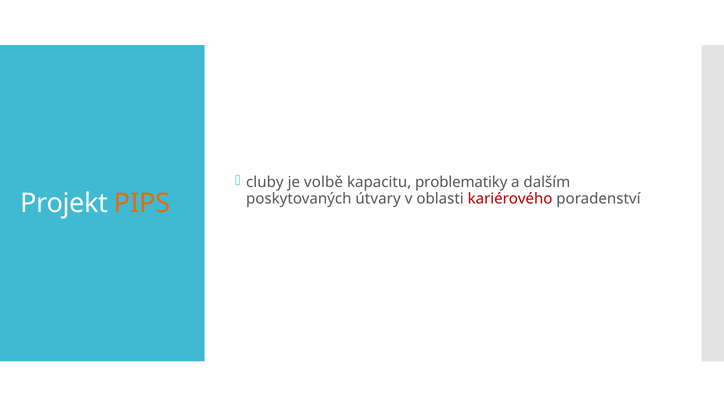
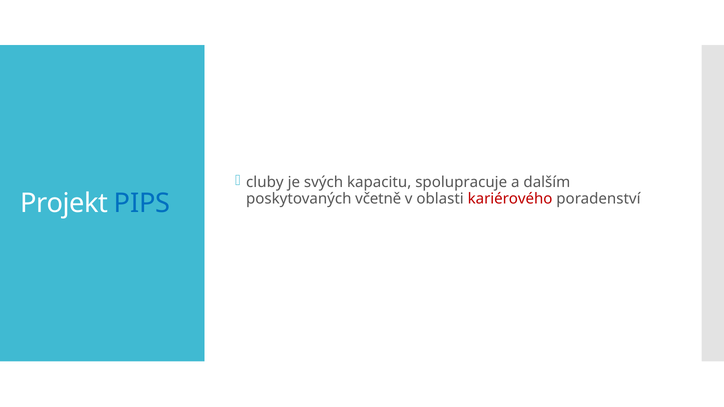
volbě: volbě -> svých
problematiky: problematiky -> spolupracuje
útvary: útvary -> včetně
PIPS colour: orange -> blue
